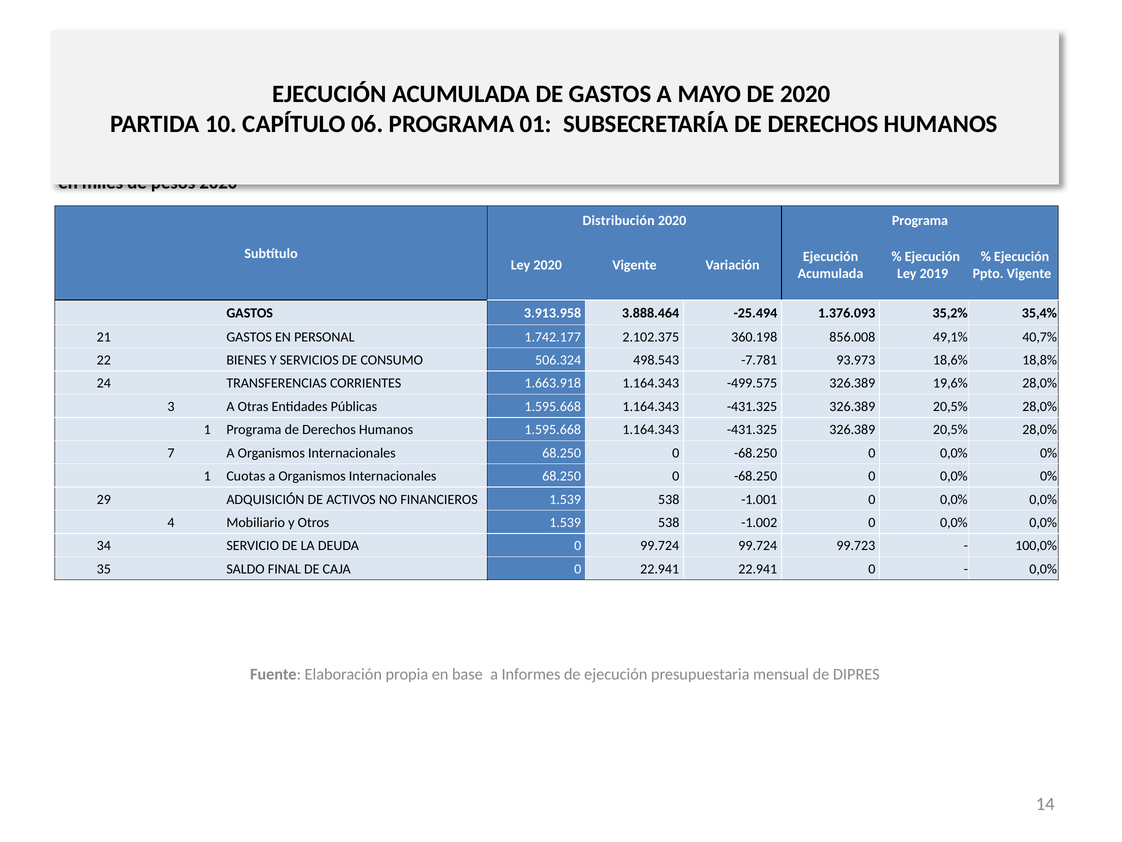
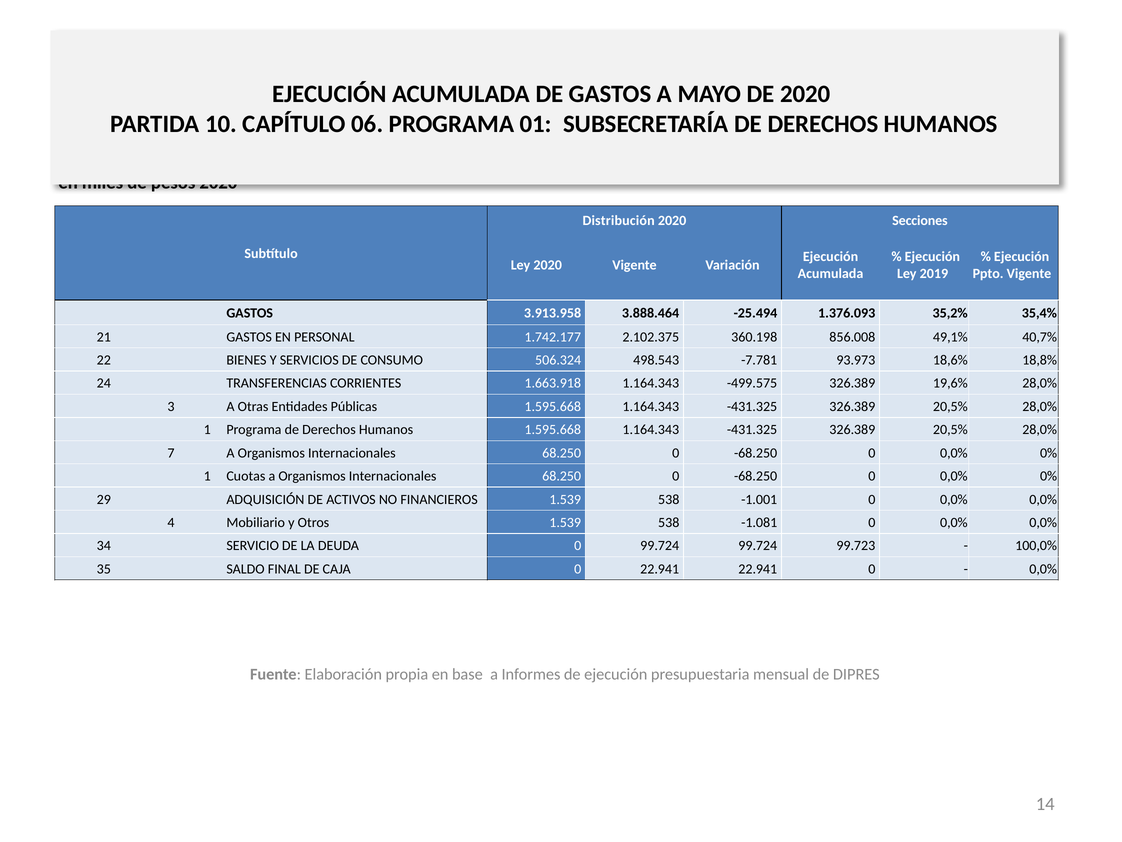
2020 Programa: Programa -> Secciones
-1.002: -1.002 -> -1.081
